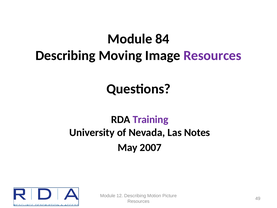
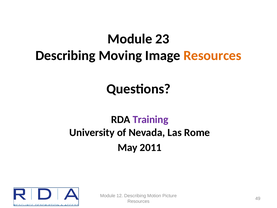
84: 84 -> 23
Resources at (212, 56) colour: purple -> orange
Notes: Notes -> Rome
2007: 2007 -> 2011
